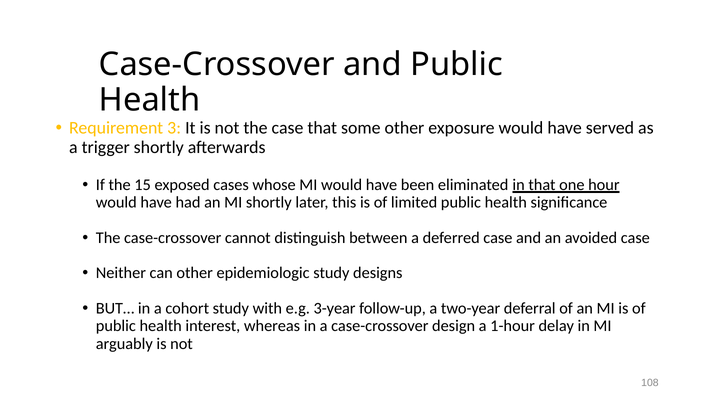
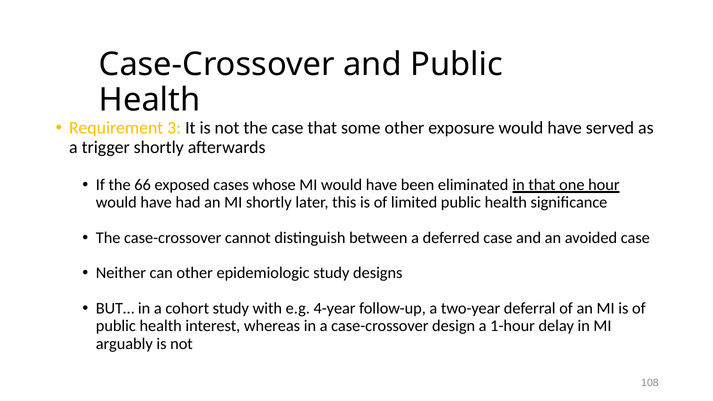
15: 15 -> 66
3-year: 3-year -> 4-year
